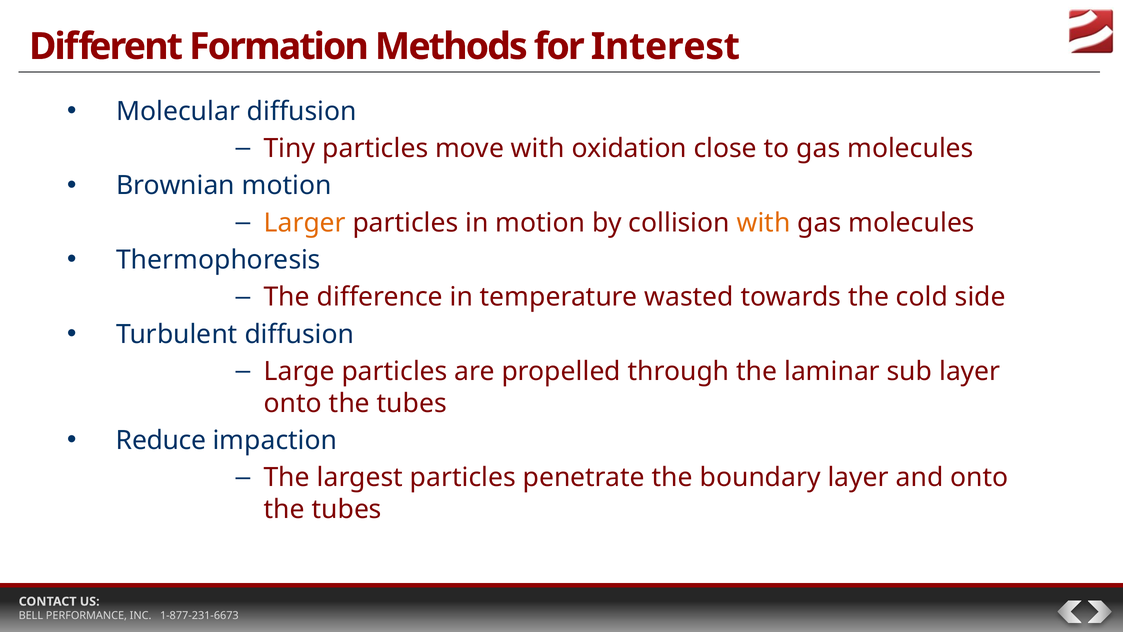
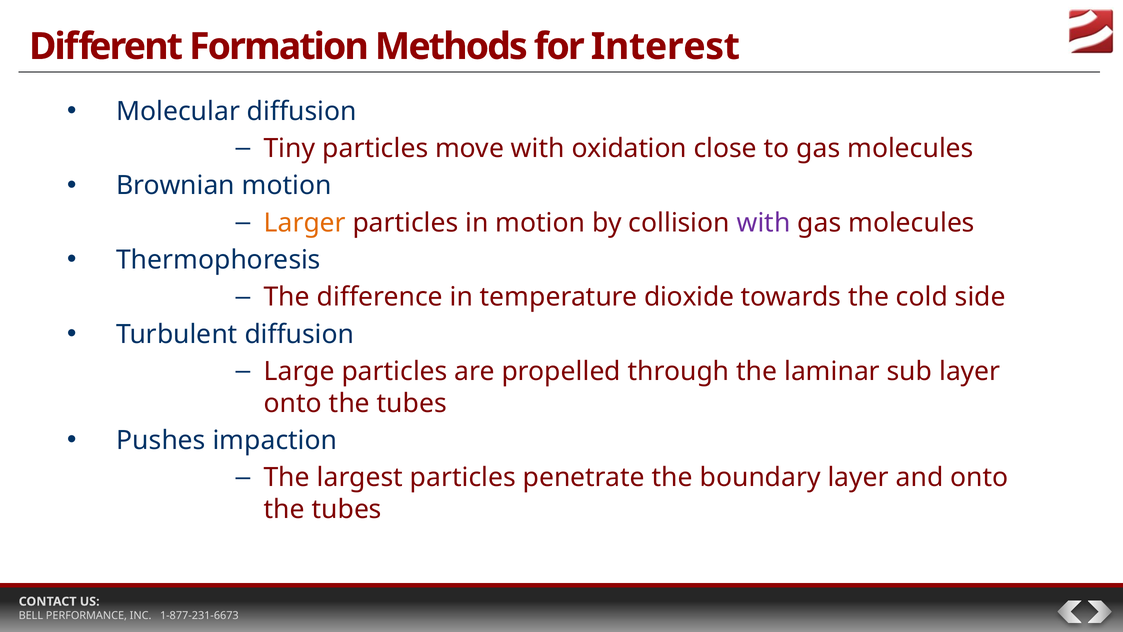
with at (764, 223) colour: orange -> purple
wasted: wasted -> dioxide
Reduce: Reduce -> Pushes
